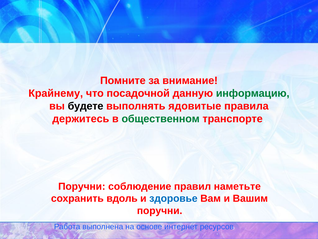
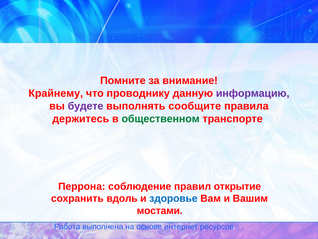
посадочной: посадочной -> проводнику
информацию colour: green -> purple
будете colour: black -> purple
ядовитые: ядовитые -> сообщите
Поручни at (82, 186): Поручни -> Перрона
наметьте: наметьте -> открытие
поручни at (160, 210): поручни -> мостами
